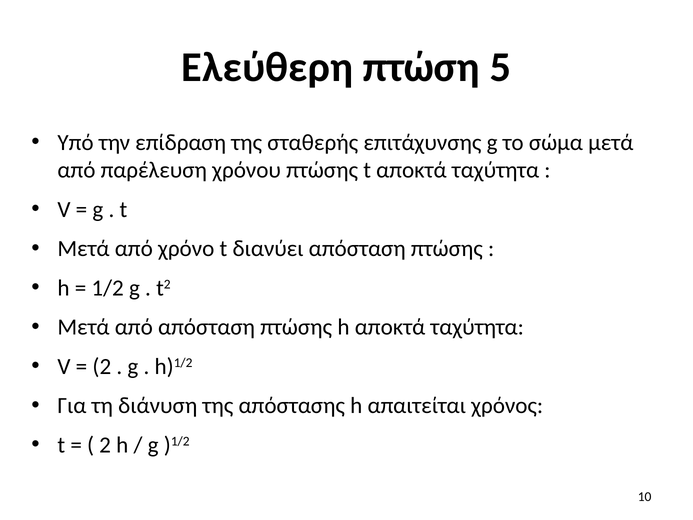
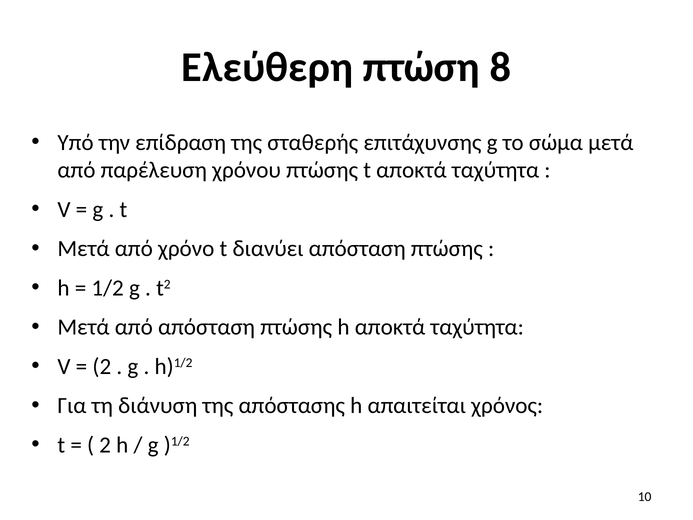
5: 5 -> 8
